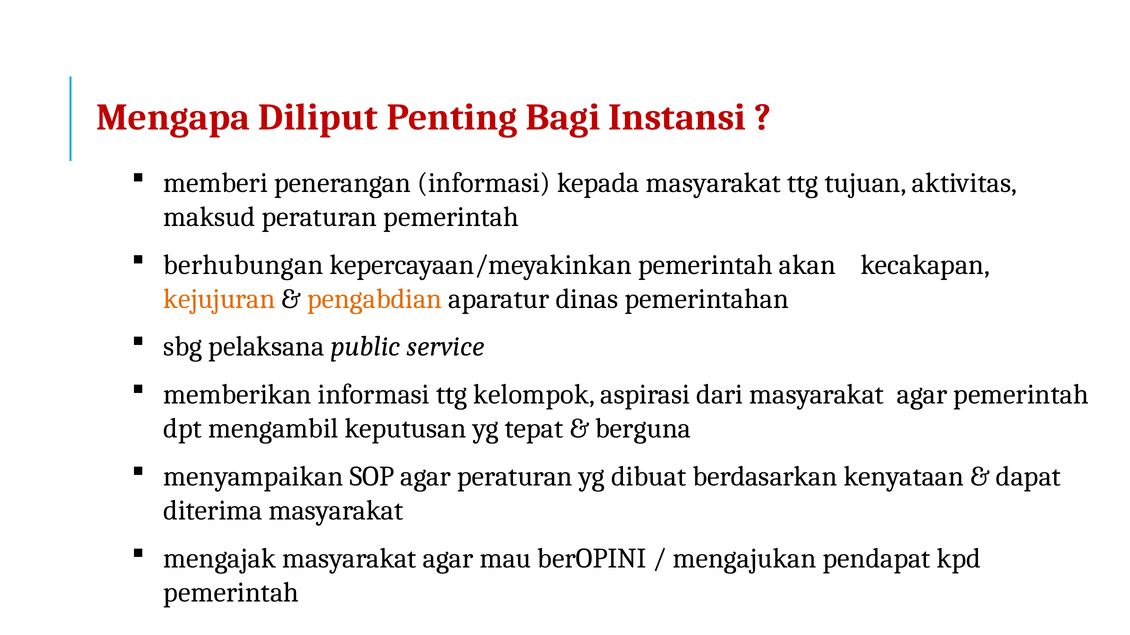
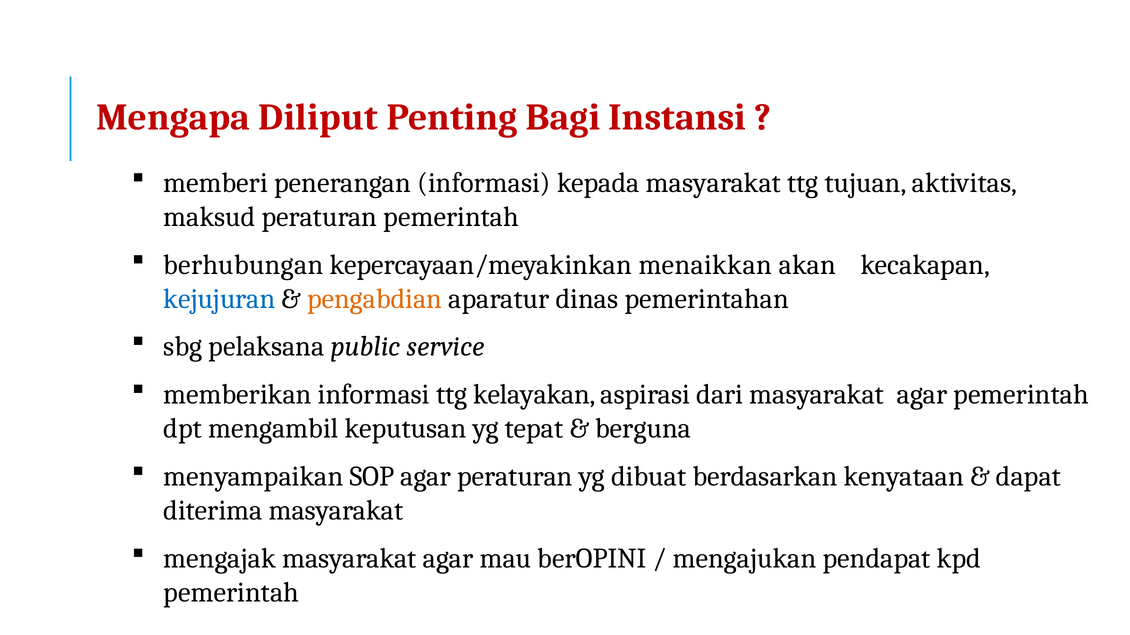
kepercayaan/meyakinkan pemerintah: pemerintah -> menaikkan
kejujuran colour: orange -> blue
kelompok: kelompok -> kelayakan
